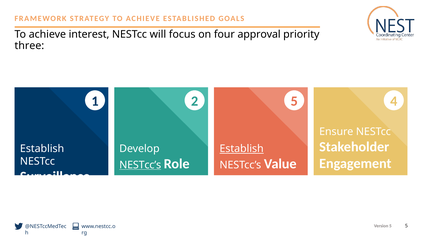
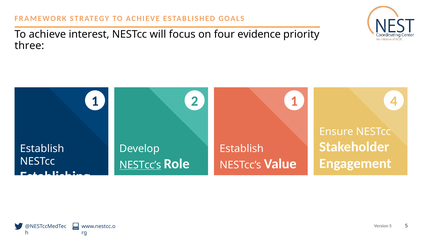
approval: approval -> evidence
2 5: 5 -> 1
Establish at (242, 149) underline: present -> none
Surveillance: Surveillance -> Establishing
